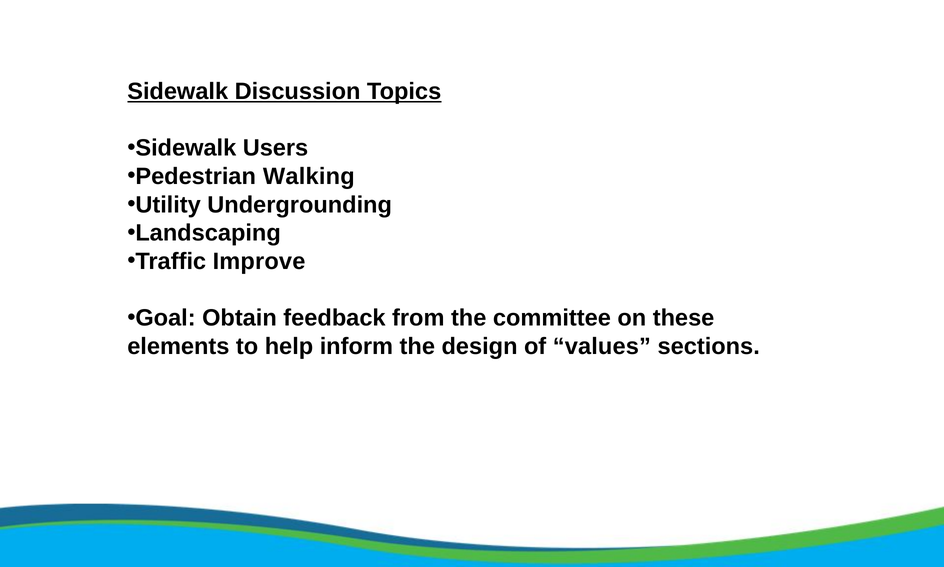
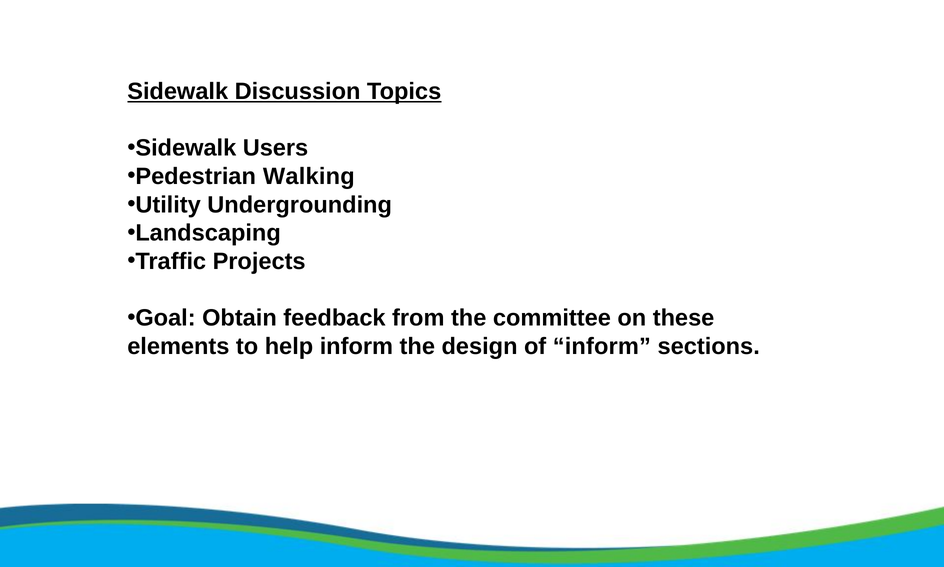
Improve: Improve -> Projects
of values: values -> inform
